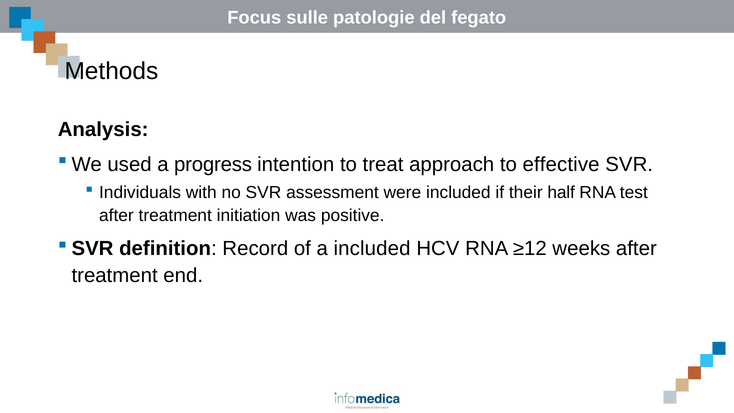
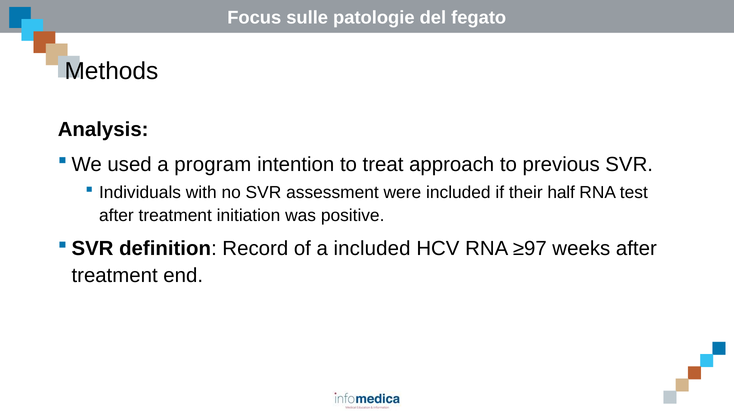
progress: progress -> program
effective: effective -> previous
≥12: ≥12 -> ≥97
